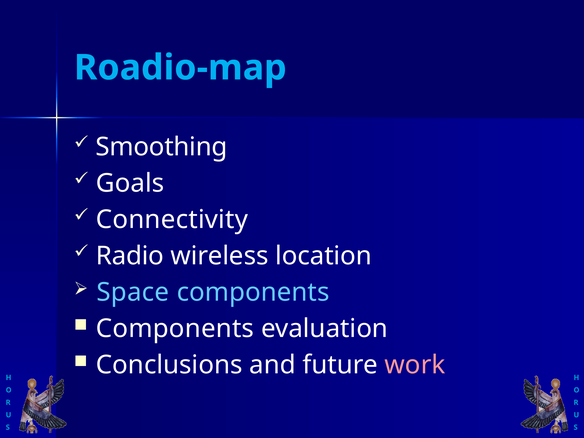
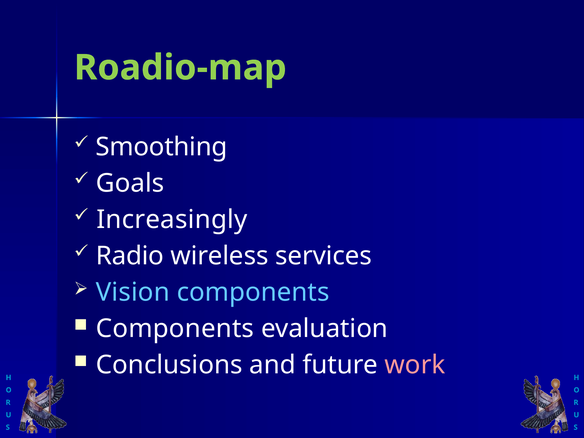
Roadio-map colour: light blue -> light green
Connectivity: Connectivity -> Increasingly
location: location -> services
Space: Space -> Vision
